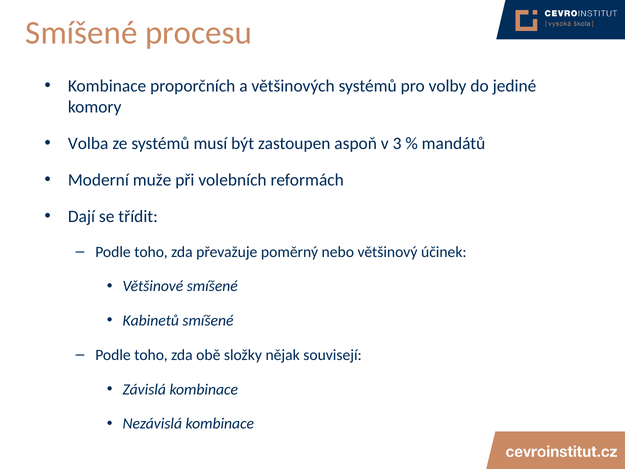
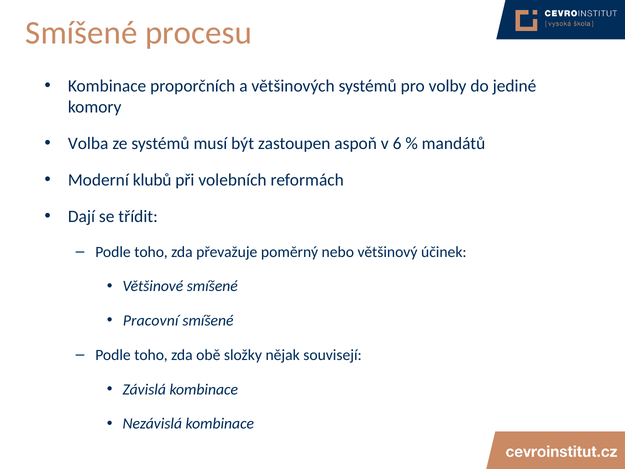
3: 3 -> 6
muže: muže -> klubů
Kabinetů: Kabinetů -> Pracovní
